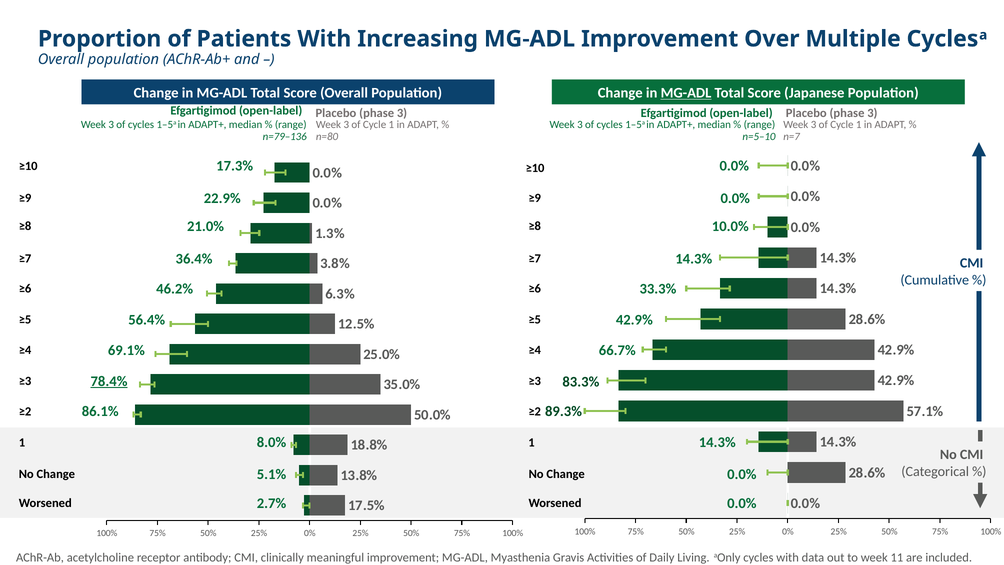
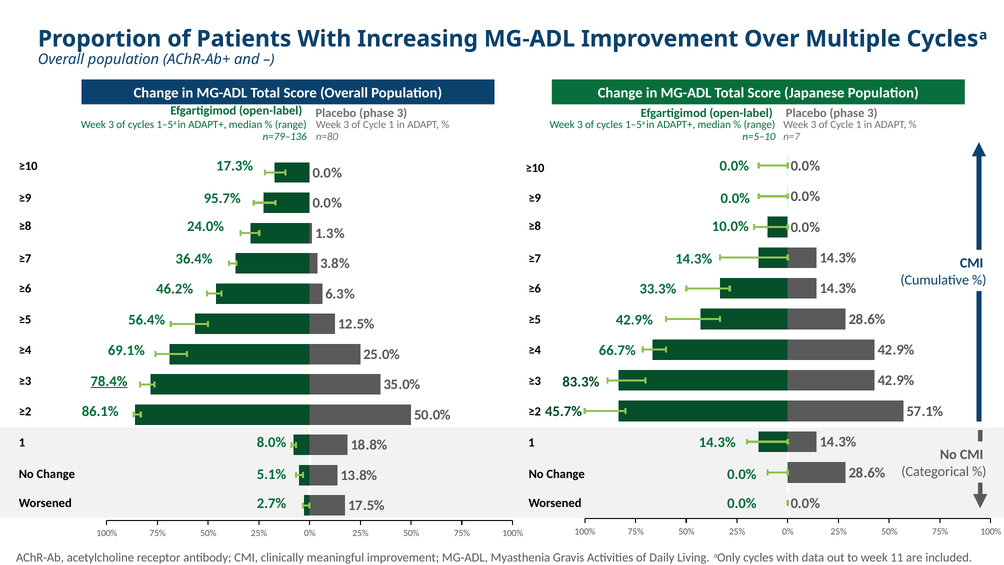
MG-ADL at (686, 93) underline: present -> none
22.9%: 22.9% -> 95.7%
21.0%: 21.0% -> 24.0%
89.3%: 89.3% -> 45.7%
